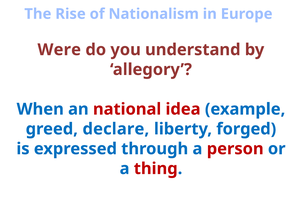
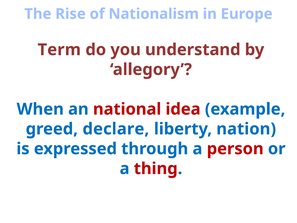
Were: Were -> Term
forged: forged -> nation
